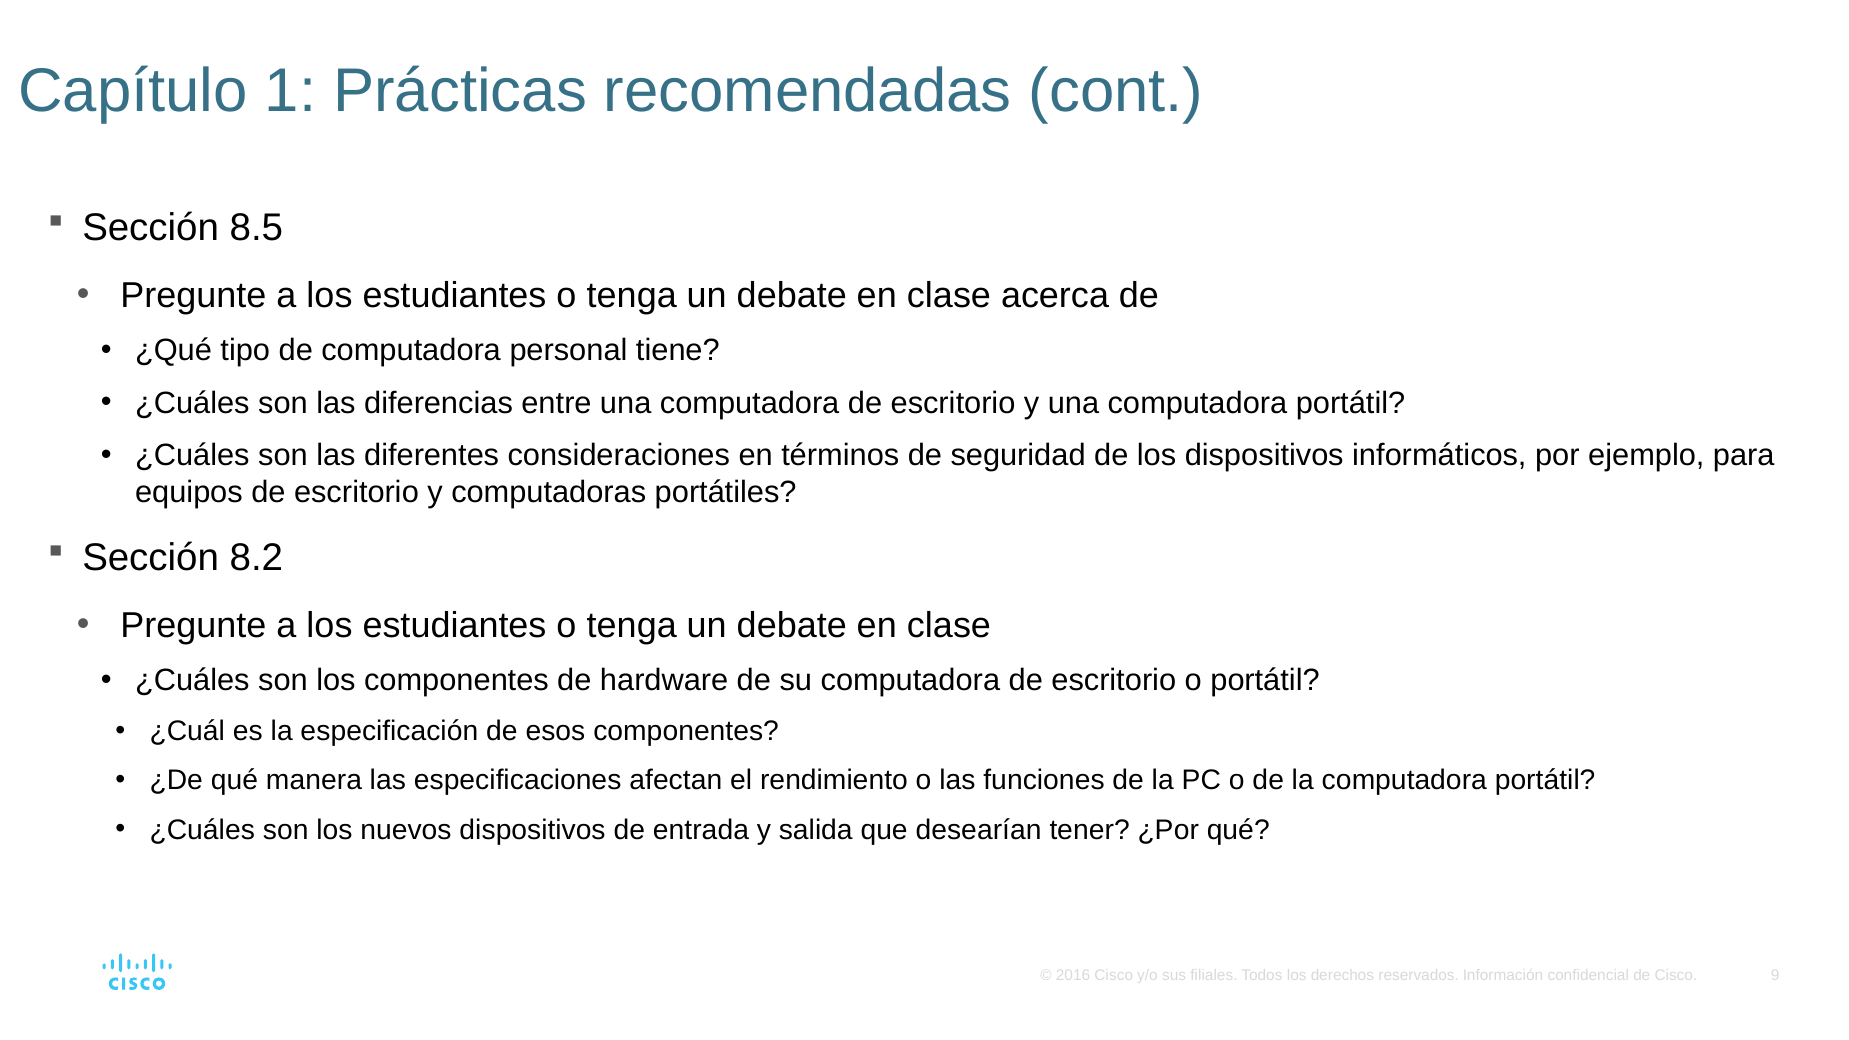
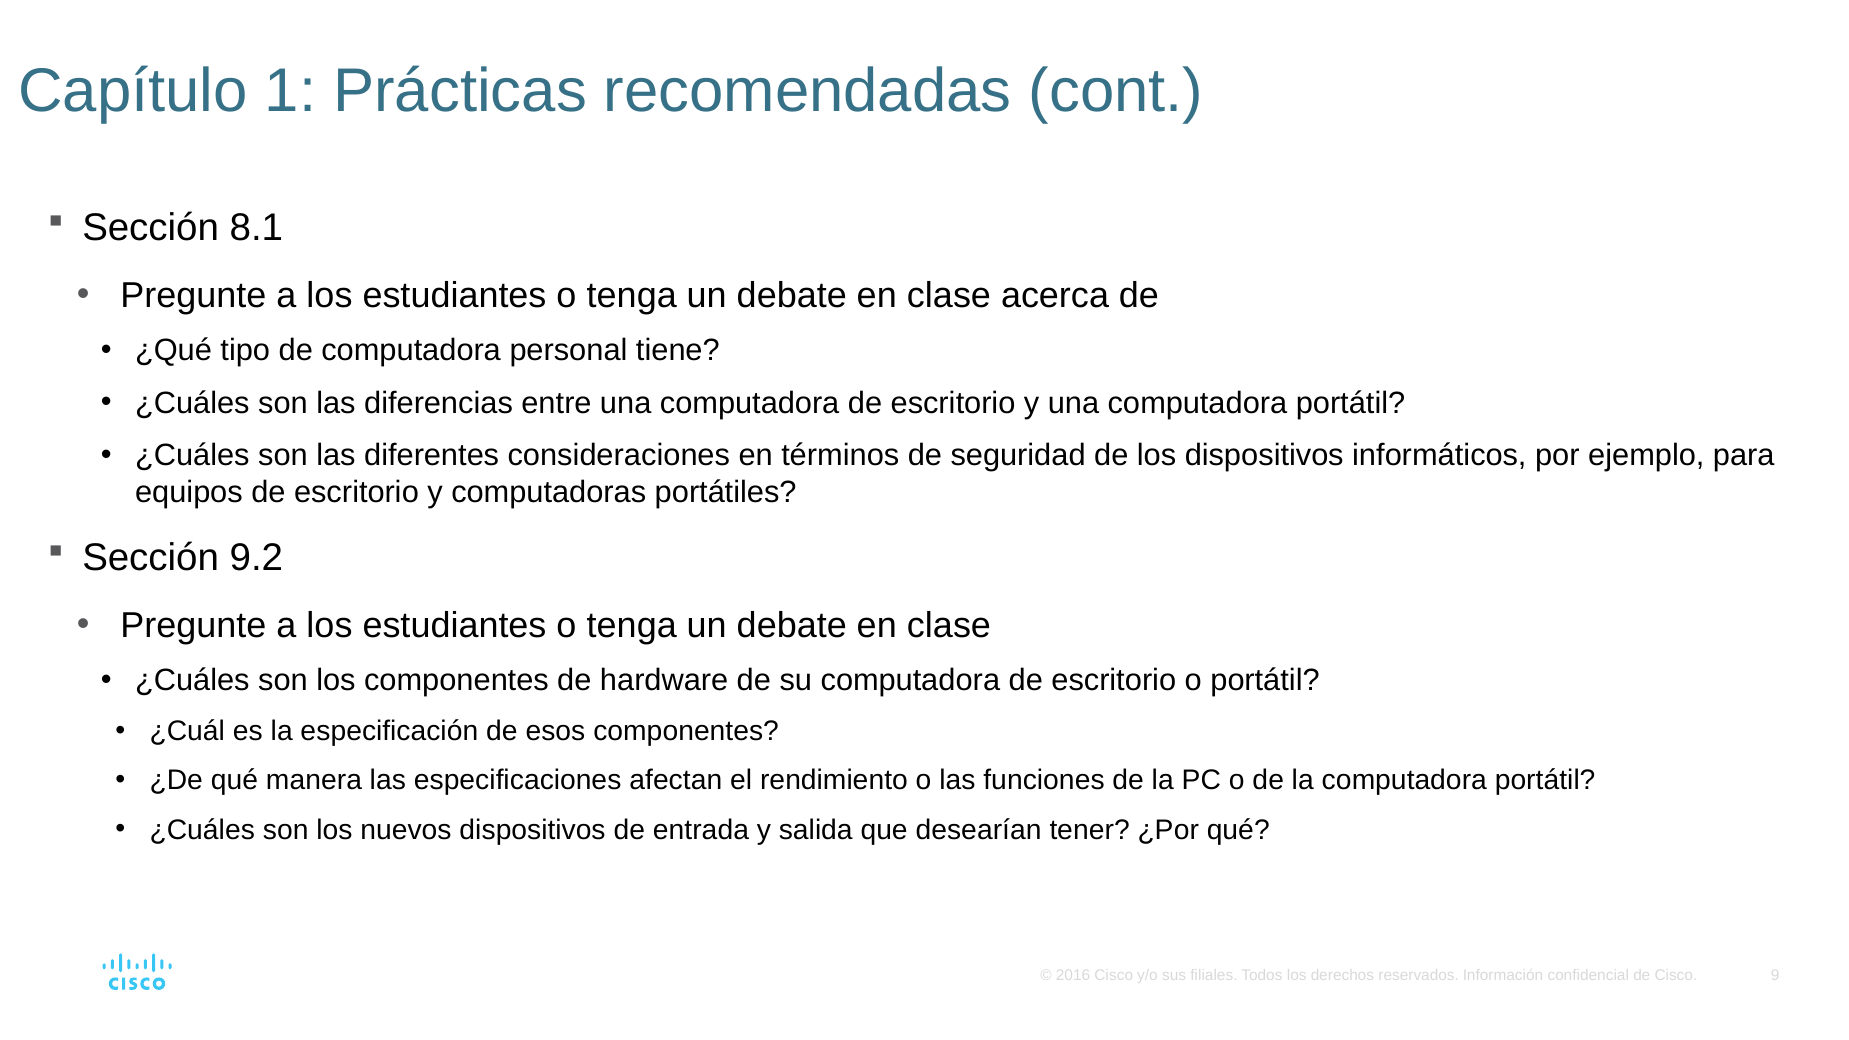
8.5: 8.5 -> 8.1
8.2: 8.2 -> 9.2
